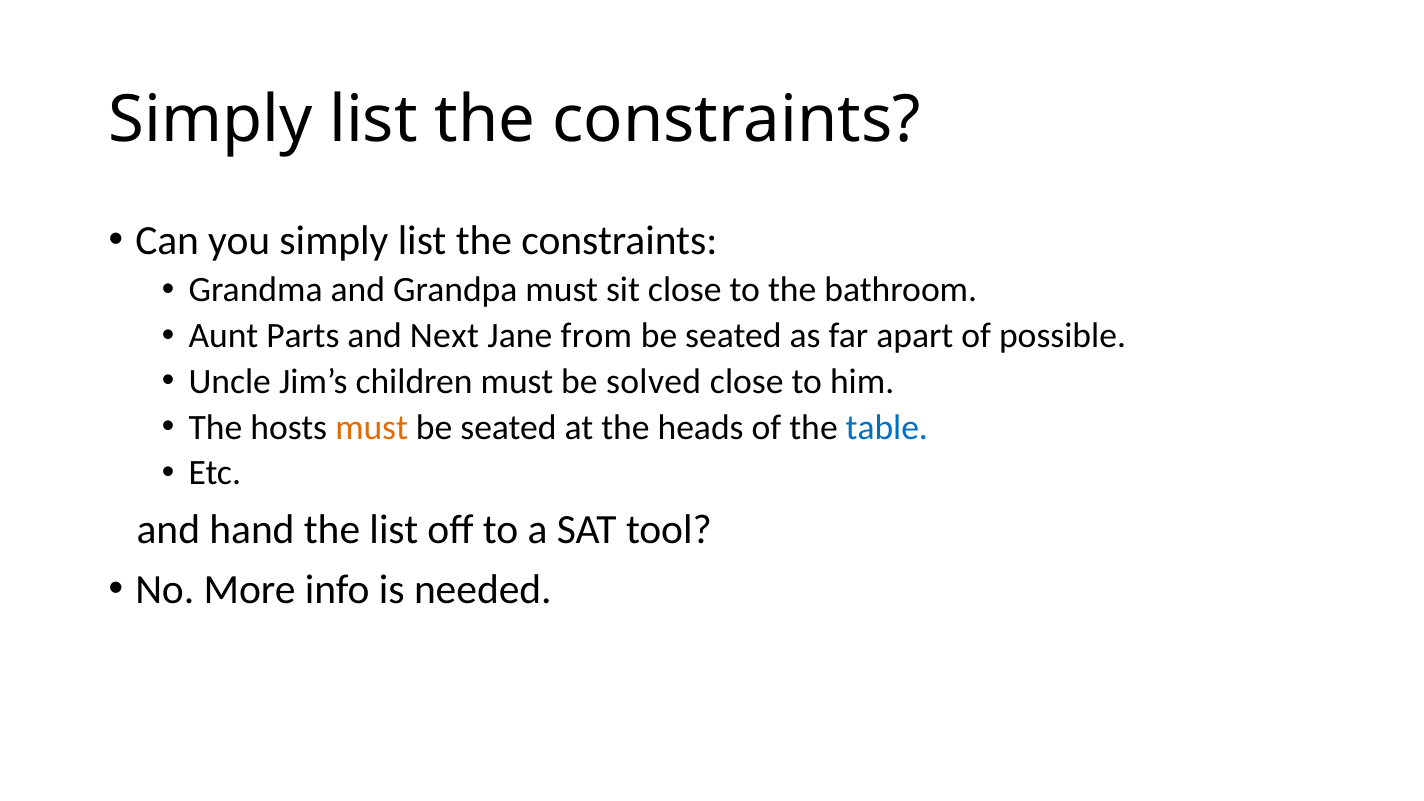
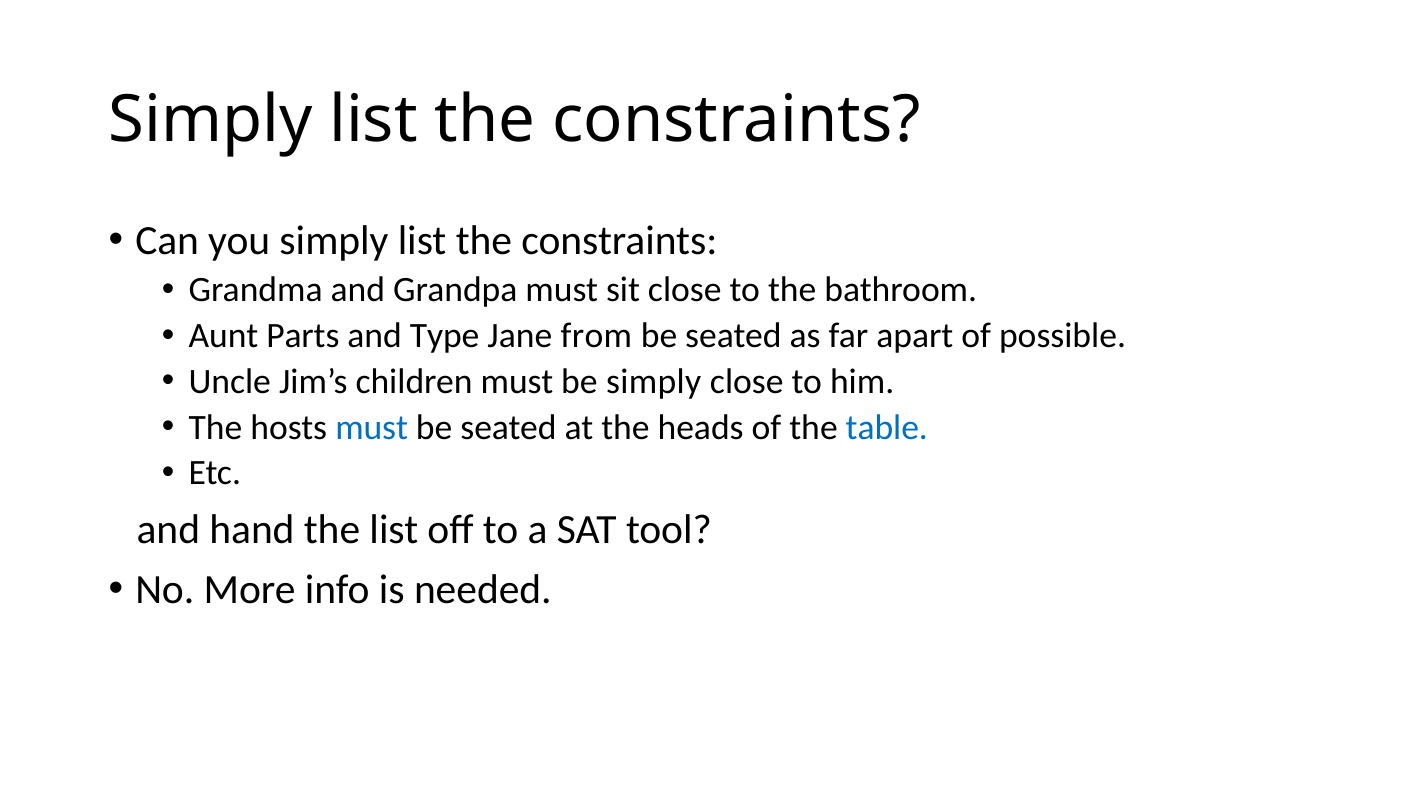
Next: Next -> Type
be solved: solved -> simply
must at (372, 427) colour: orange -> blue
